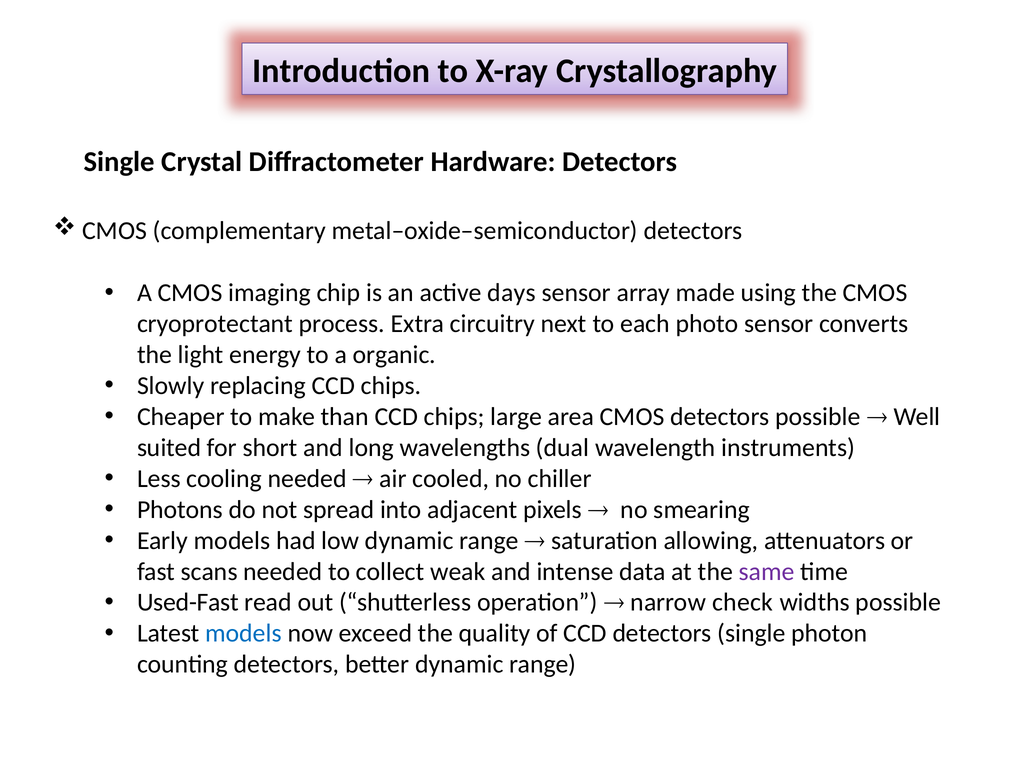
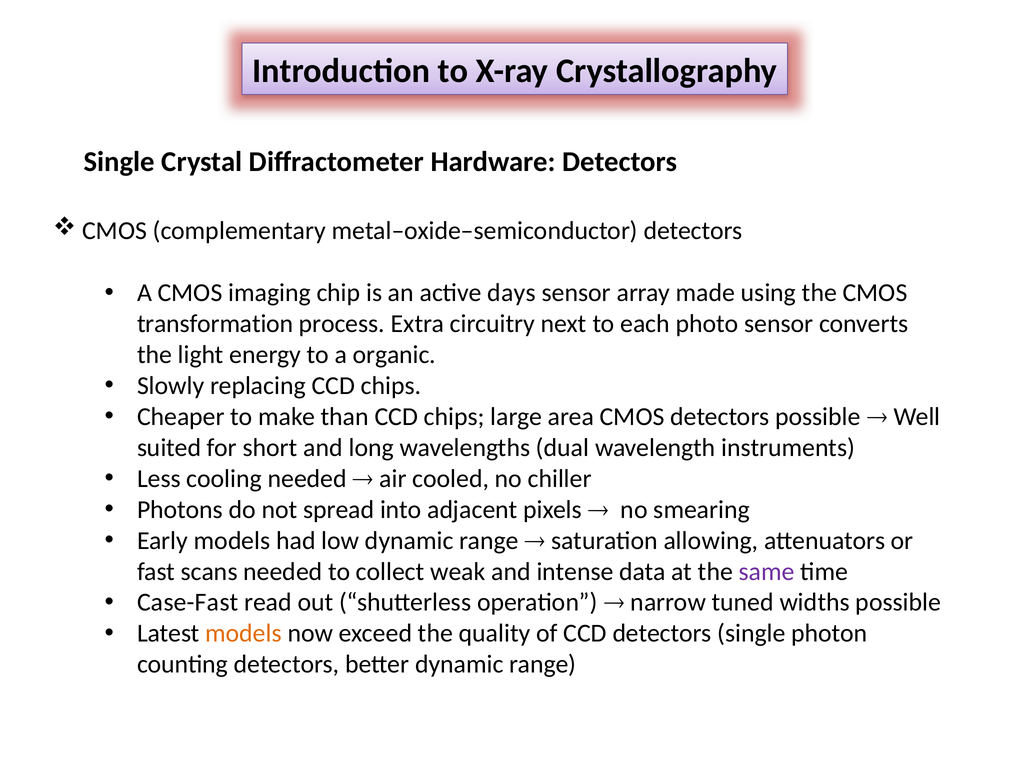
cryoprotectant: cryoprotectant -> transformation
Used-Fast: Used-Fast -> Case-Fast
check: check -> tuned
models at (244, 633) colour: blue -> orange
